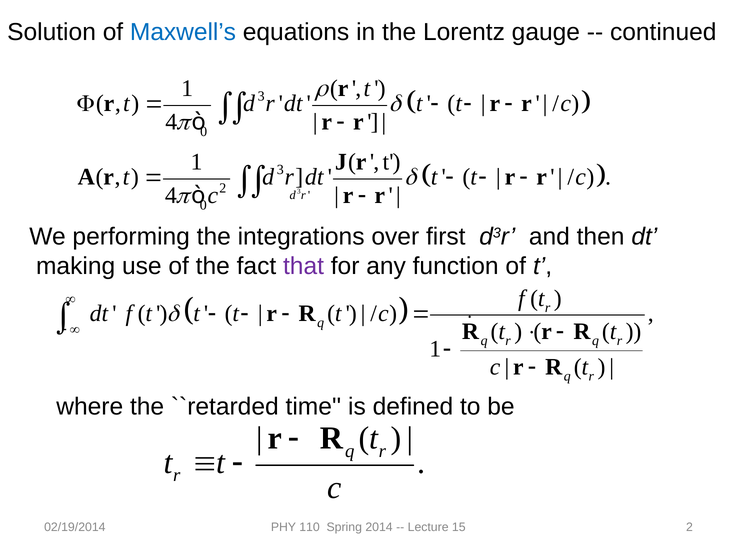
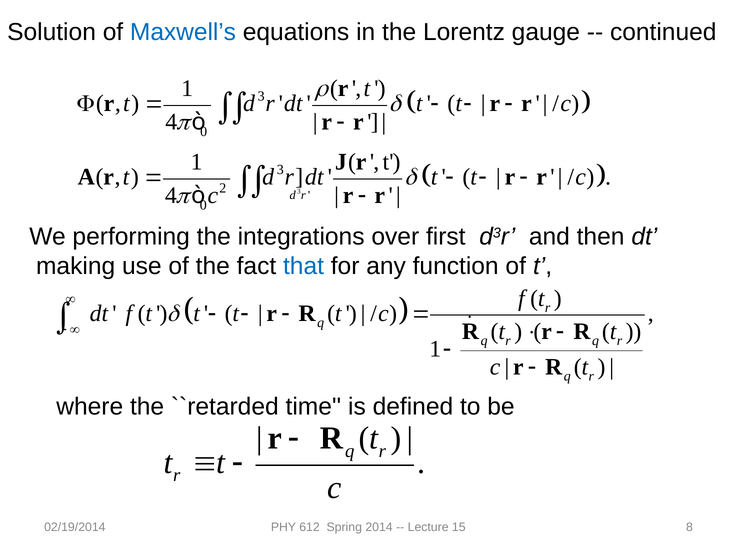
that colour: purple -> blue
110: 110 -> 612
15 2: 2 -> 8
